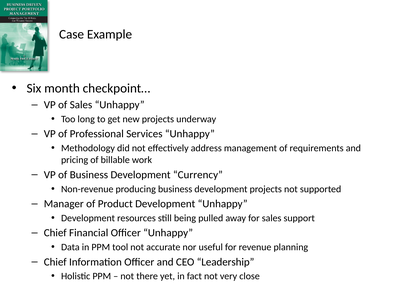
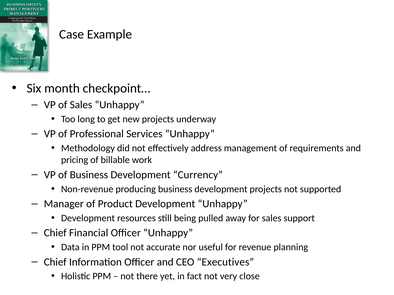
Leadership: Leadership -> Executives
